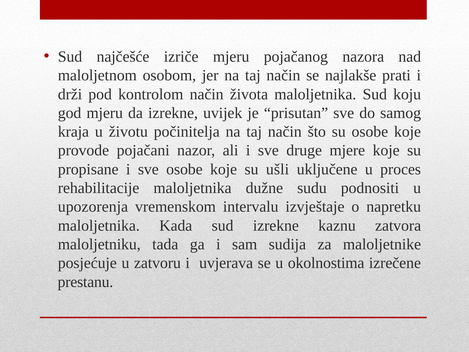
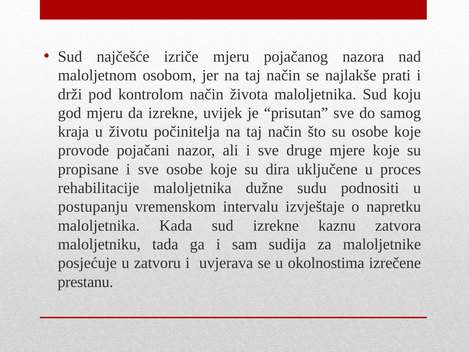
ušli: ušli -> dira
upozorenja: upozorenja -> postupanju
